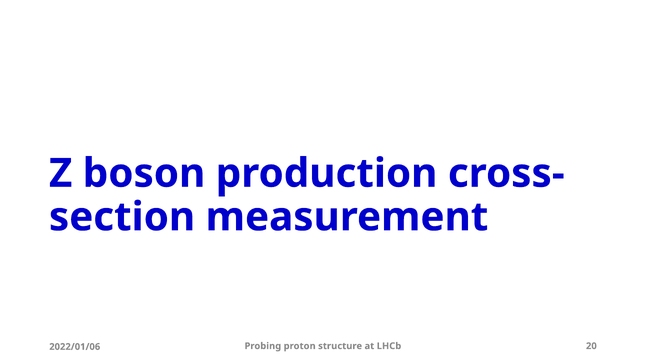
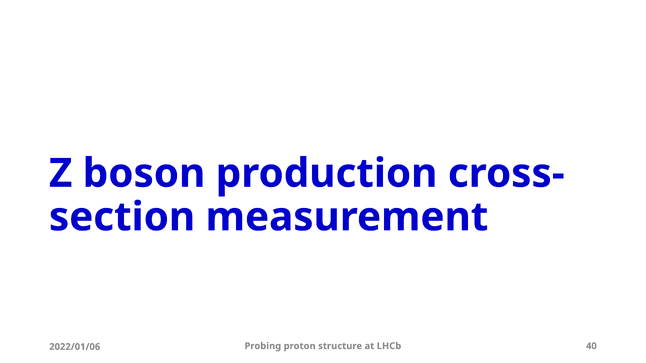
20: 20 -> 40
